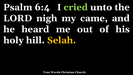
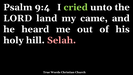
6:4: 6:4 -> 9:4
nigh: nigh -> land
Selah colour: yellow -> pink
